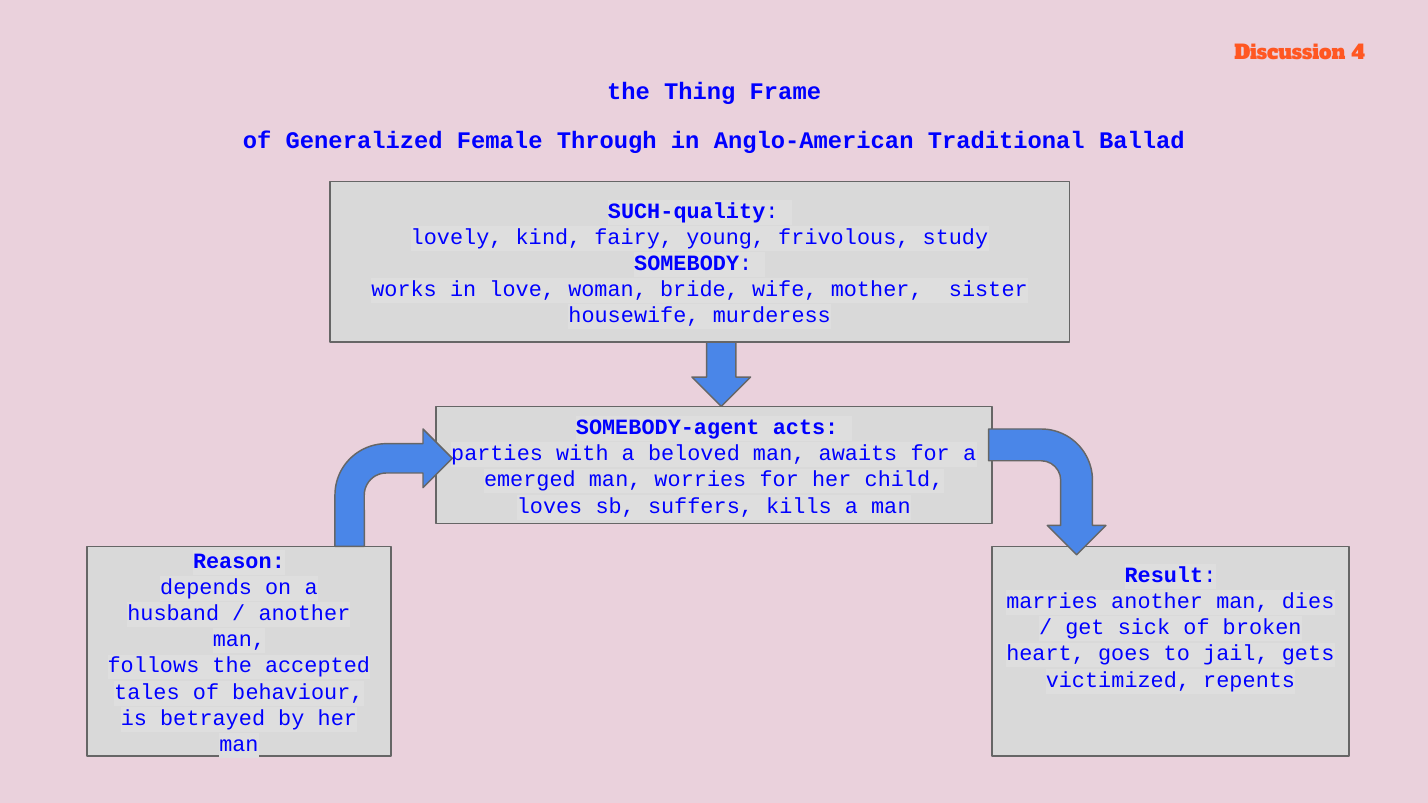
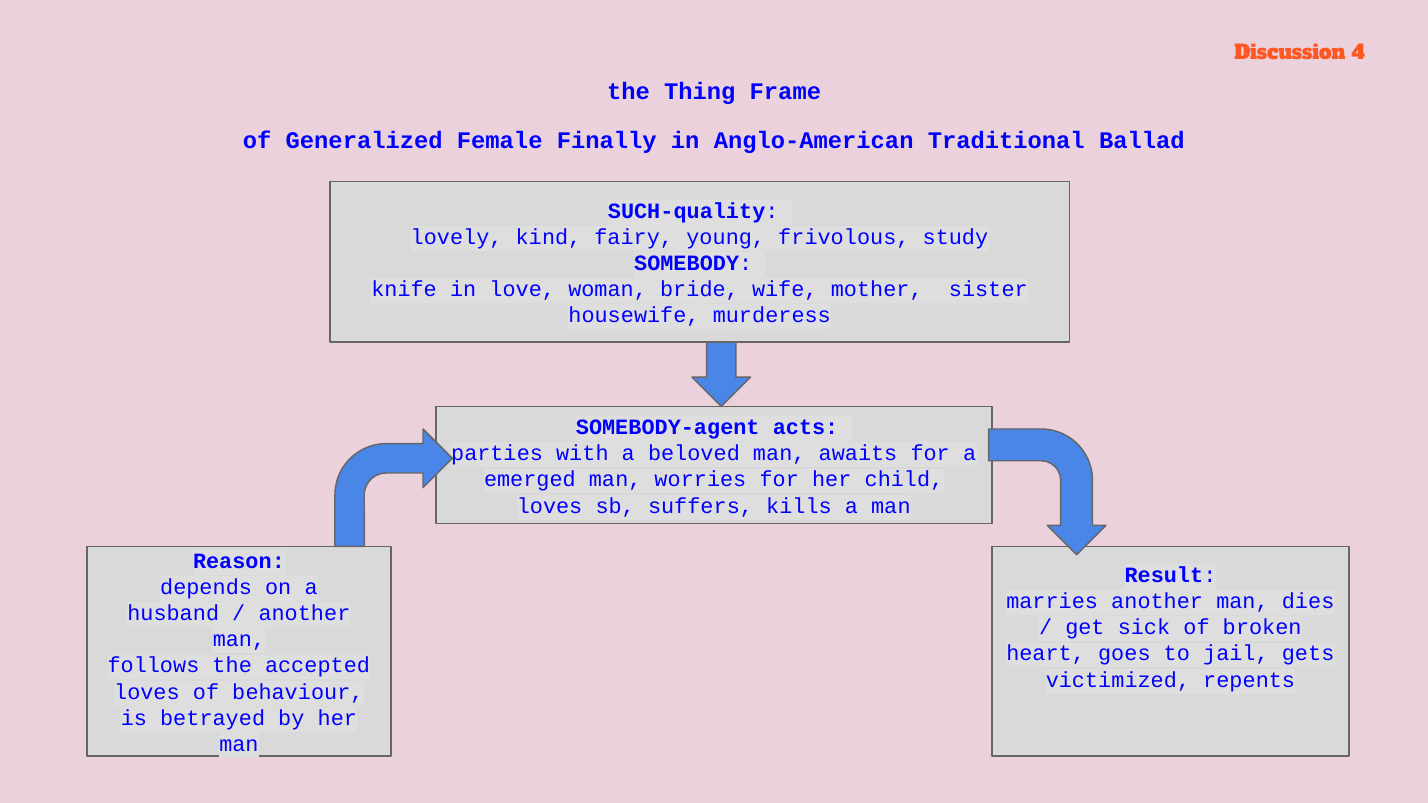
Through: Through -> Finally
works: works -> knife
tales at (147, 692): tales -> loves
